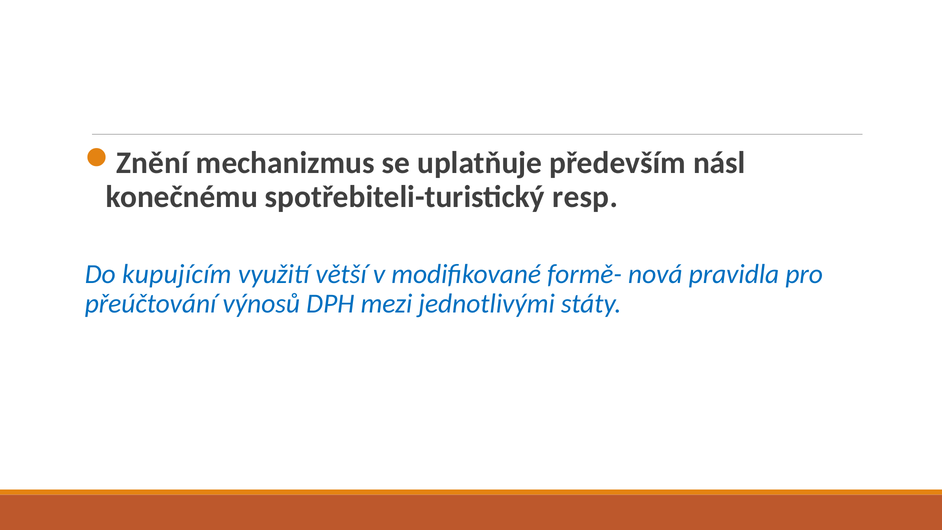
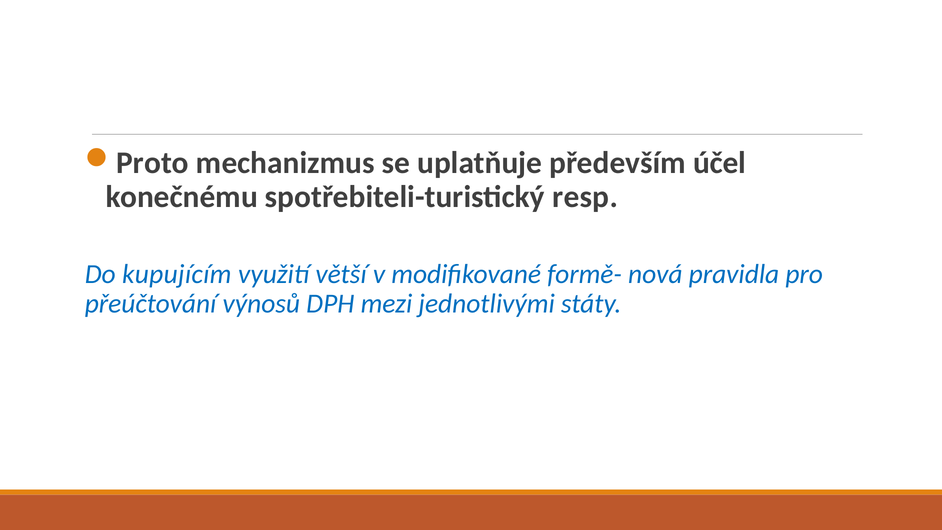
Znění: Znění -> Proto
násl: násl -> účel
